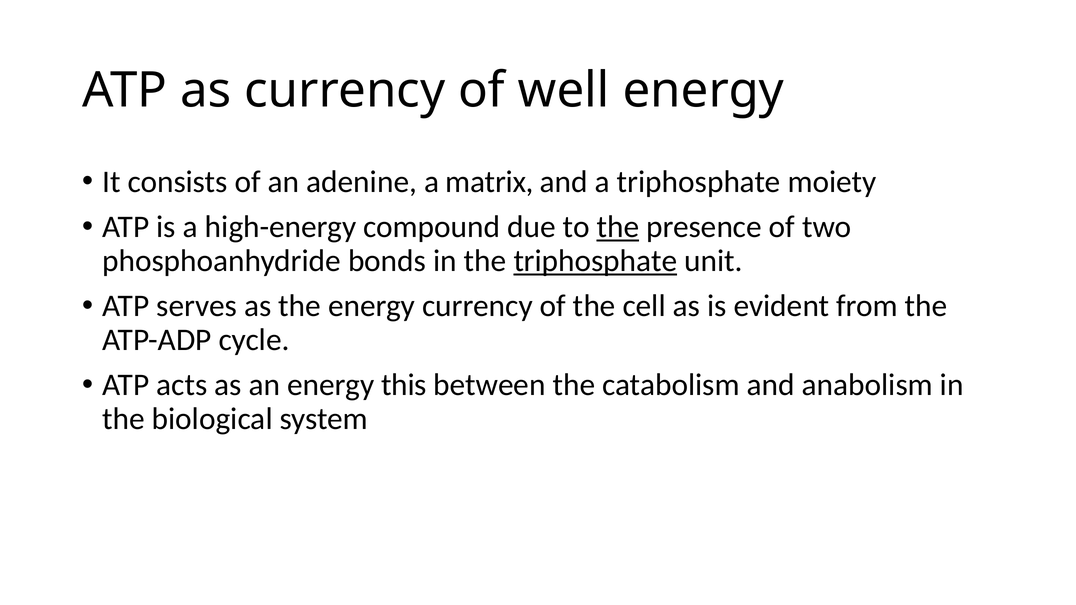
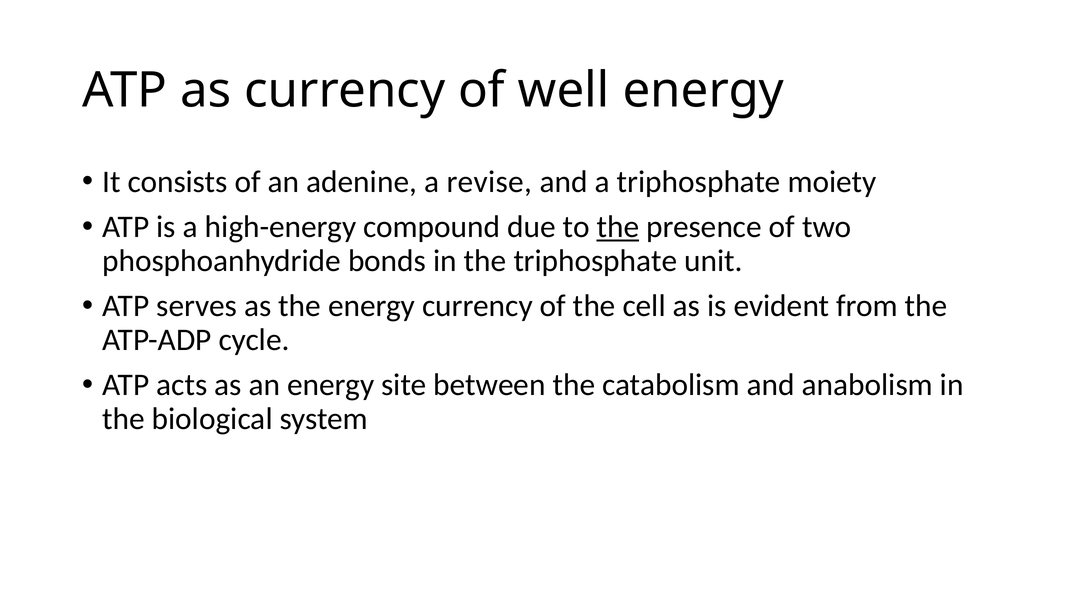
matrix: matrix -> revise
triphosphate at (595, 261) underline: present -> none
this: this -> site
